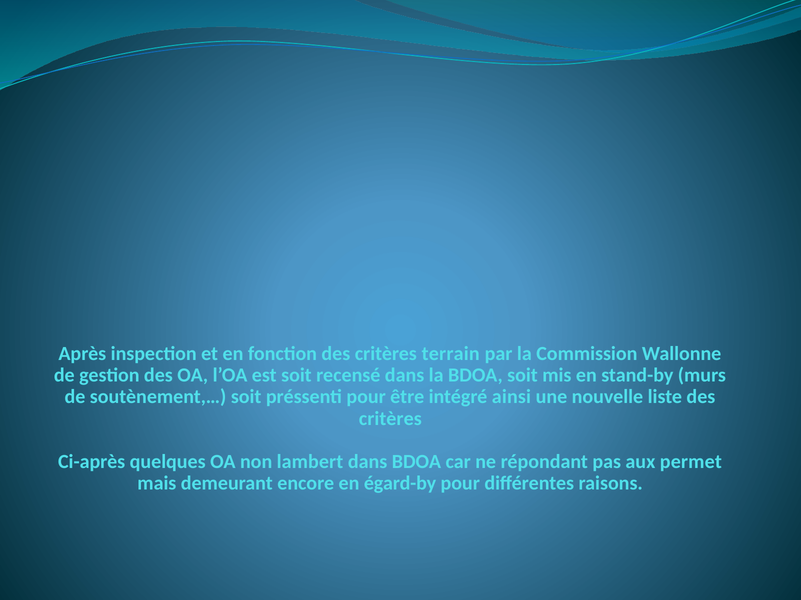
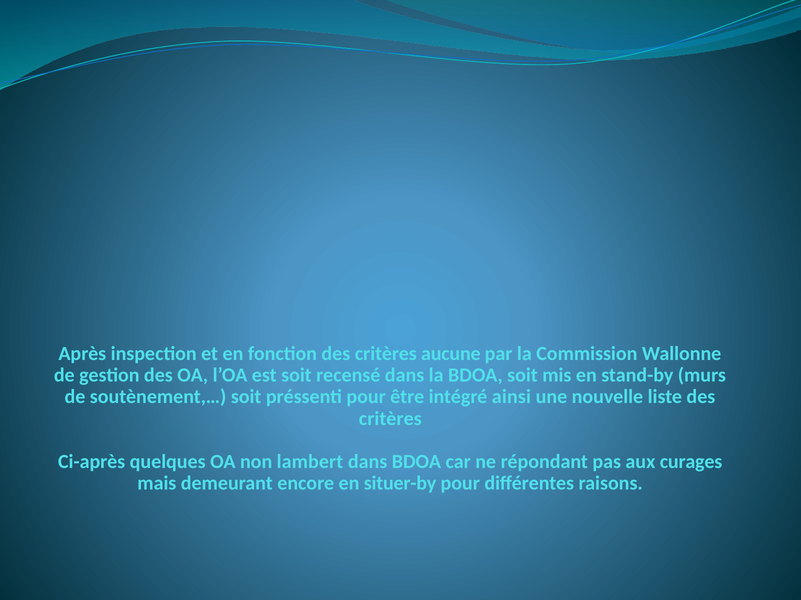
terrain: terrain -> aucune
permet: permet -> curages
égard-by: égard-by -> situer-by
